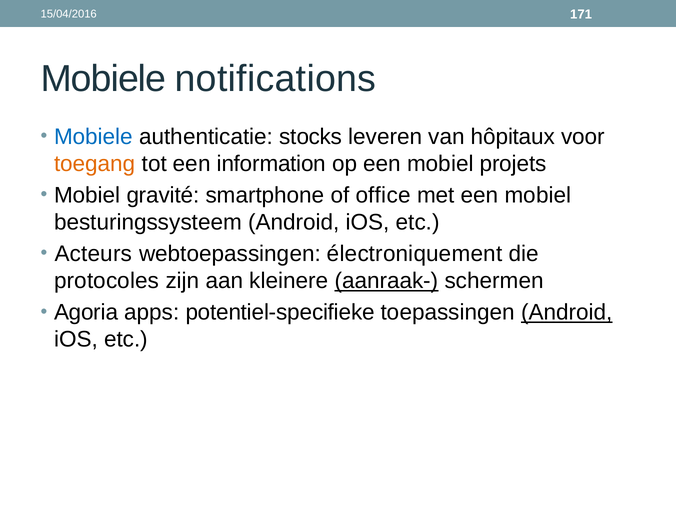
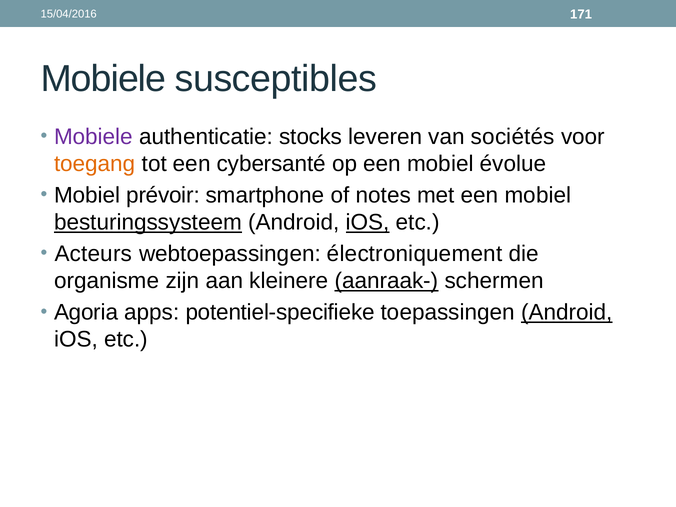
notifications: notifications -> susceptibles
Mobiele at (94, 137) colour: blue -> purple
hôpitaux: hôpitaux -> sociétés
information: information -> cybersanté
projets: projets -> évolue
gravité: gravité -> prévoir
office: office -> notes
besturingssysteem underline: none -> present
iOS at (368, 222) underline: none -> present
protocoles: protocoles -> organisme
